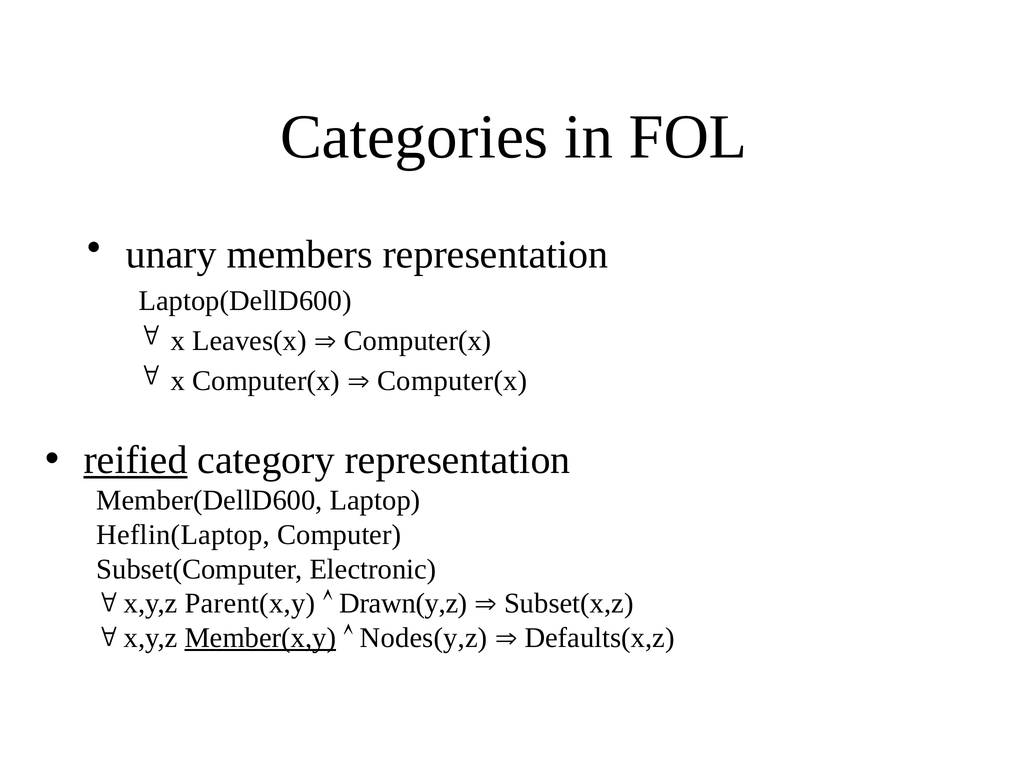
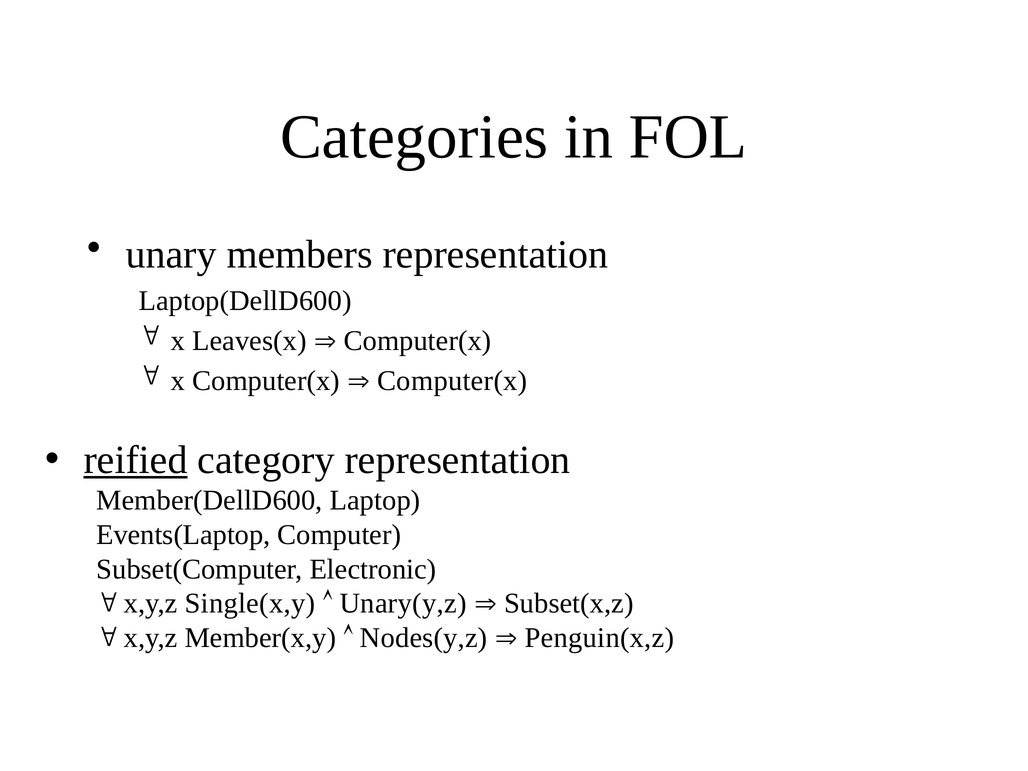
Heflin(Laptop: Heflin(Laptop -> Events(Laptop
Parent(x,y: Parent(x,y -> Single(x,y
Drawn(y,z: Drawn(y,z -> Unary(y,z
Member(x,y underline: present -> none
Defaults(x,z: Defaults(x,z -> Penguin(x,z
